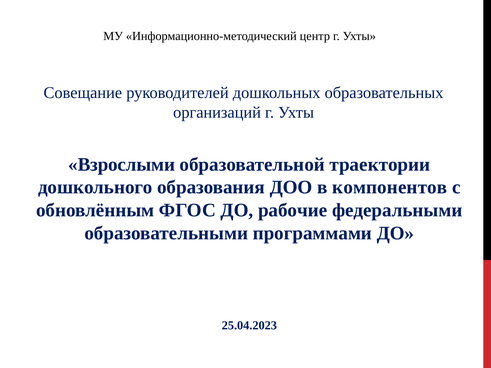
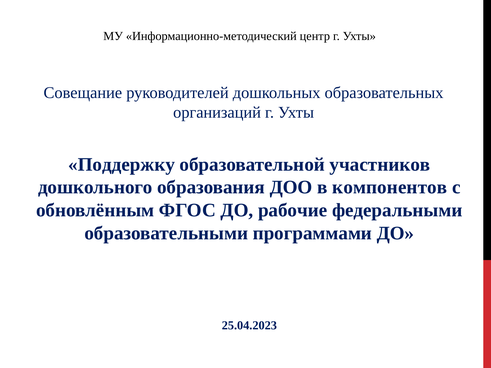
Взрослыми: Взрослыми -> Поддержку
траектории: траектории -> участников
